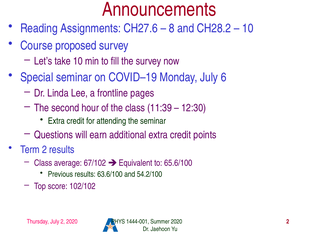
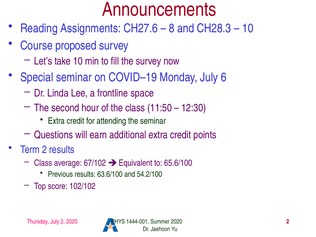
CH28.2: CH28.2 -> CH28.3
pages: pages -> space
11:39: 11:39 -> 11:50
